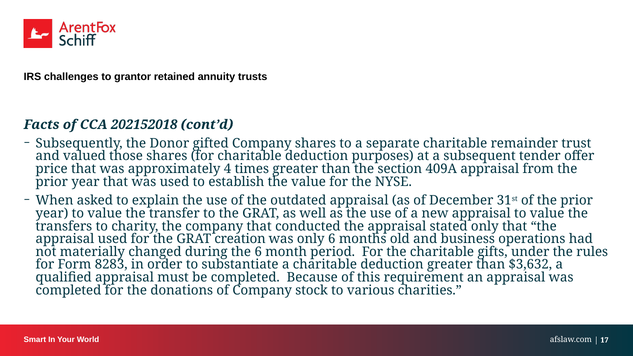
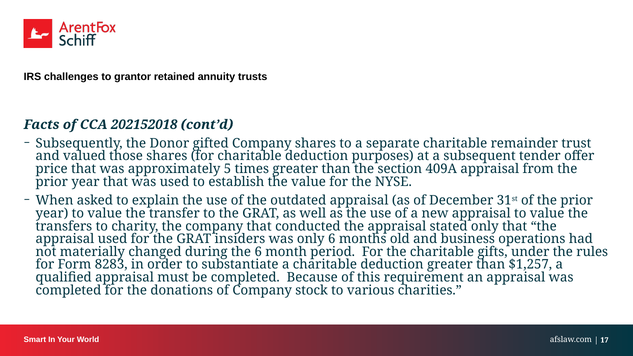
4: 4 -> 5
creation: creation -> insiders
$3,632: $3,632 -> $1,257
